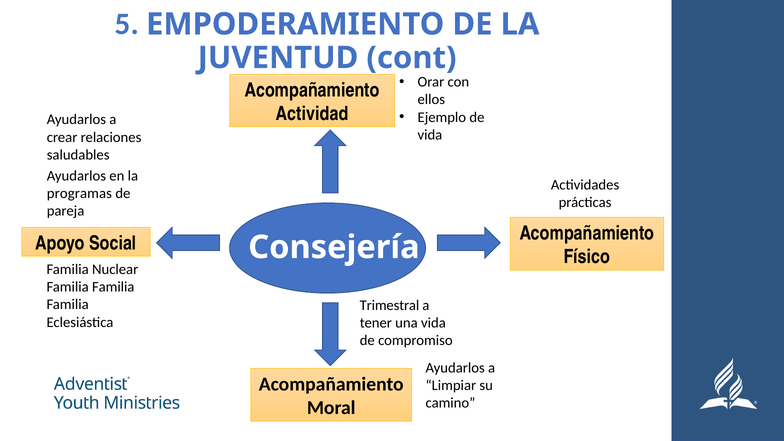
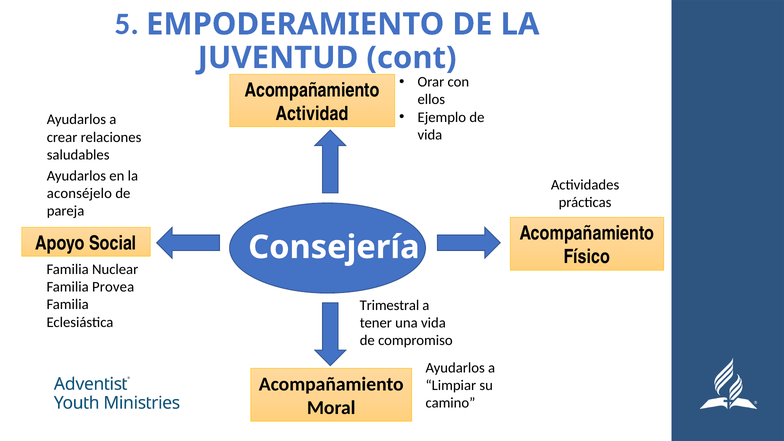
programas: programas -> aconséjelo
Familia at (113, 287): Familia -> Provea
